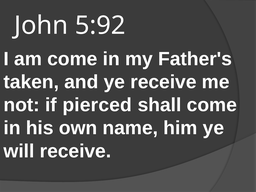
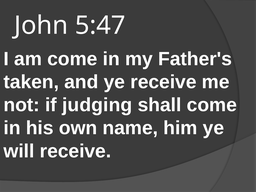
5:92: 5:92 -> 5:47
pierced: pierced -> judging
